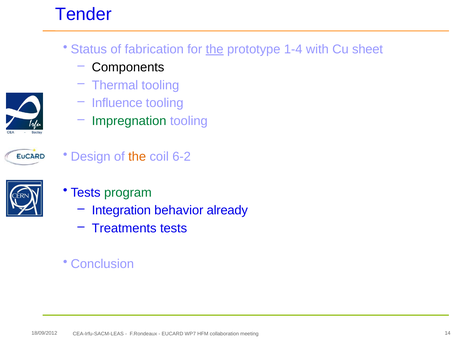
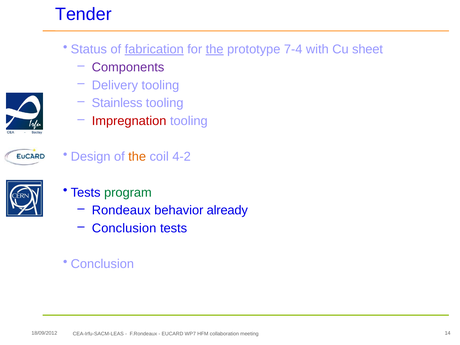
fabrication underline: none -> present
1-4: 1-4 -> 7-4
Components colour: black -> purple
Thermal: Thermal -> Delivery
Influence: Influence -> Stainless
Impregnation colour: green -> red
6-2: 6-2 -> 4-2
Integration: Integration -> Rondeaux
Treatments at (124, 228): Treatments -> Conclusion
